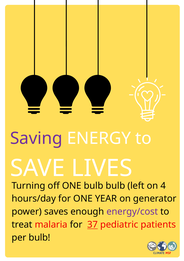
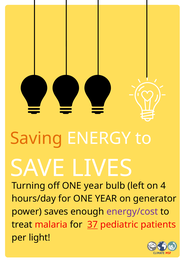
Saving colour: purple -> orange
off ONE bulb: bulb -> year
per bulb: bulb -> light
